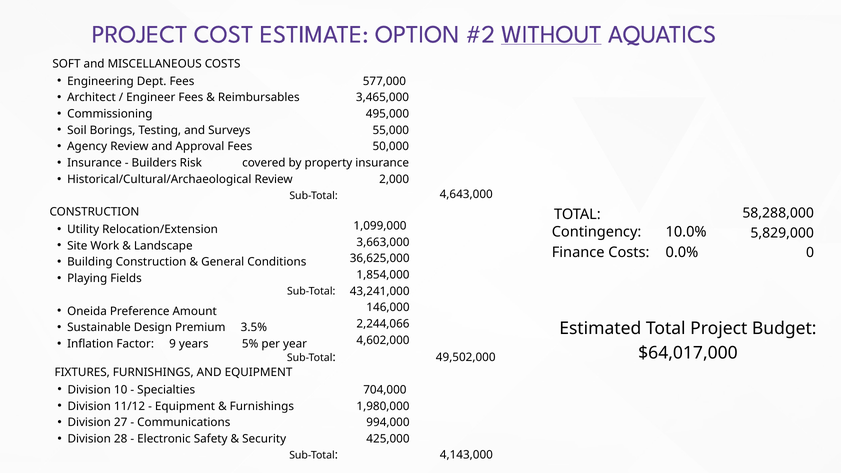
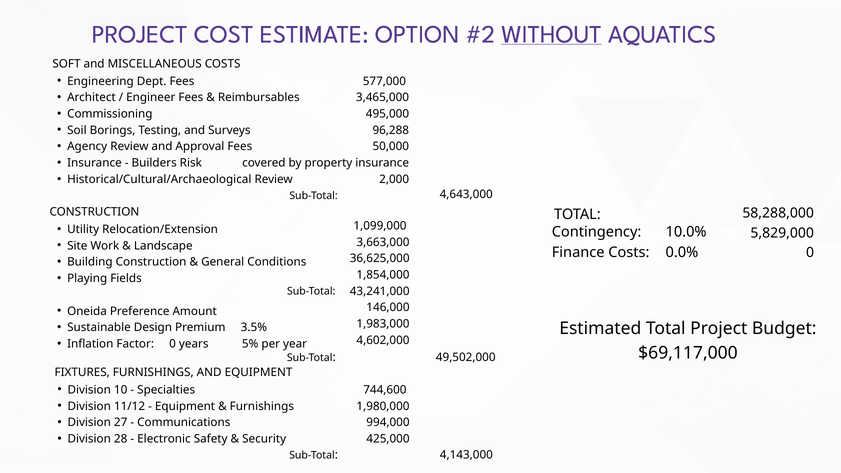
55,000: 55,000 -> 96,288
2,244,066: 2,244,066 -> 1,983,000
Factor 9: 9 -> 0
$64,017,000: $64,017,000 -> $69,117,000
704,000: 704,000 -> 744,600
